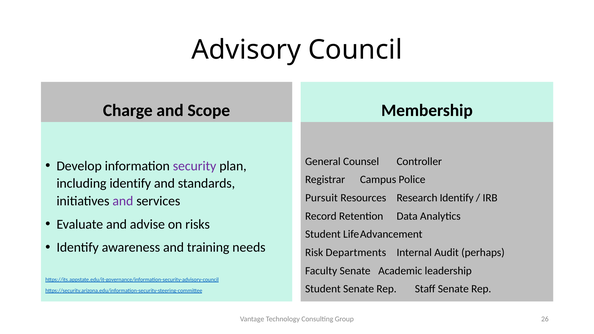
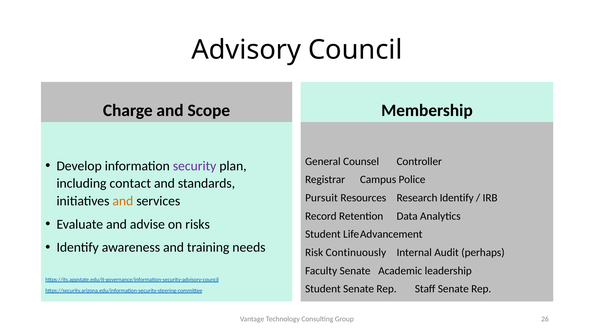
including identify: identify -> contact
and at (123, 201) colour: purple -> orange
Departments: Departments -> Continuously
